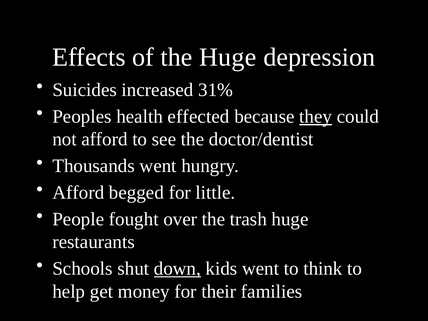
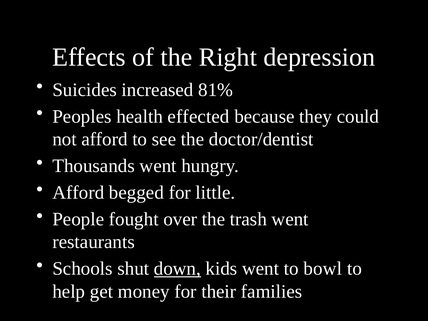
the Huge: Huge -> Right
31%: 31% -> 81%
they underline: present -> none
trash huge: huge -> went
think: think -> bowl
